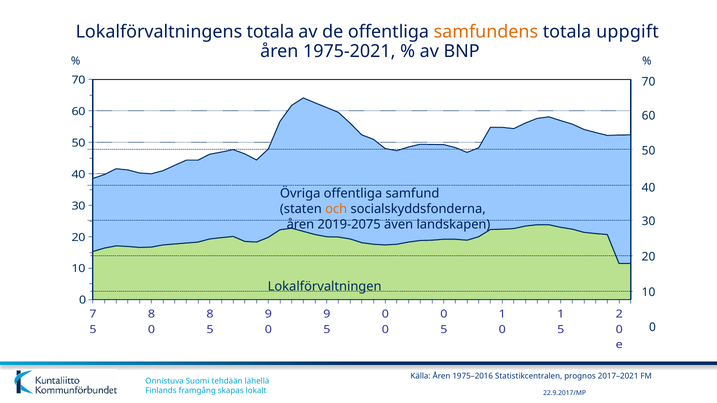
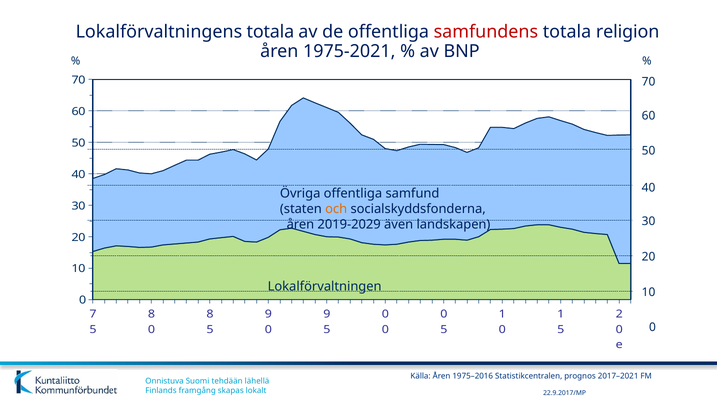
samfundens colour: orange -> red
uppgift: uppgift -> religion
2019-2075: 2019-2075 -> 2019-2029
